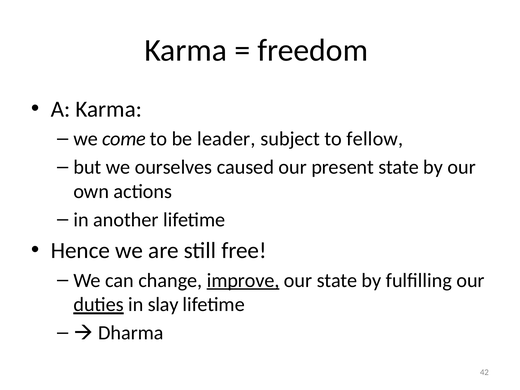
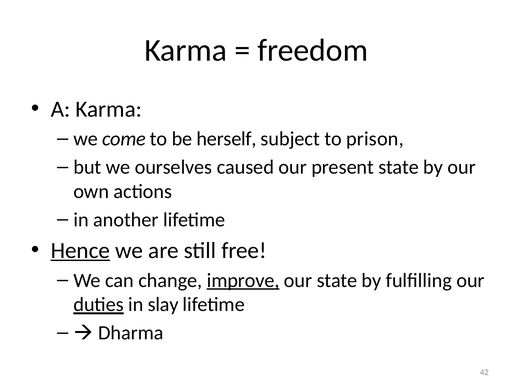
leader: leader -> herself
fellow: fellow -> prison
Hence underline: none -> present
